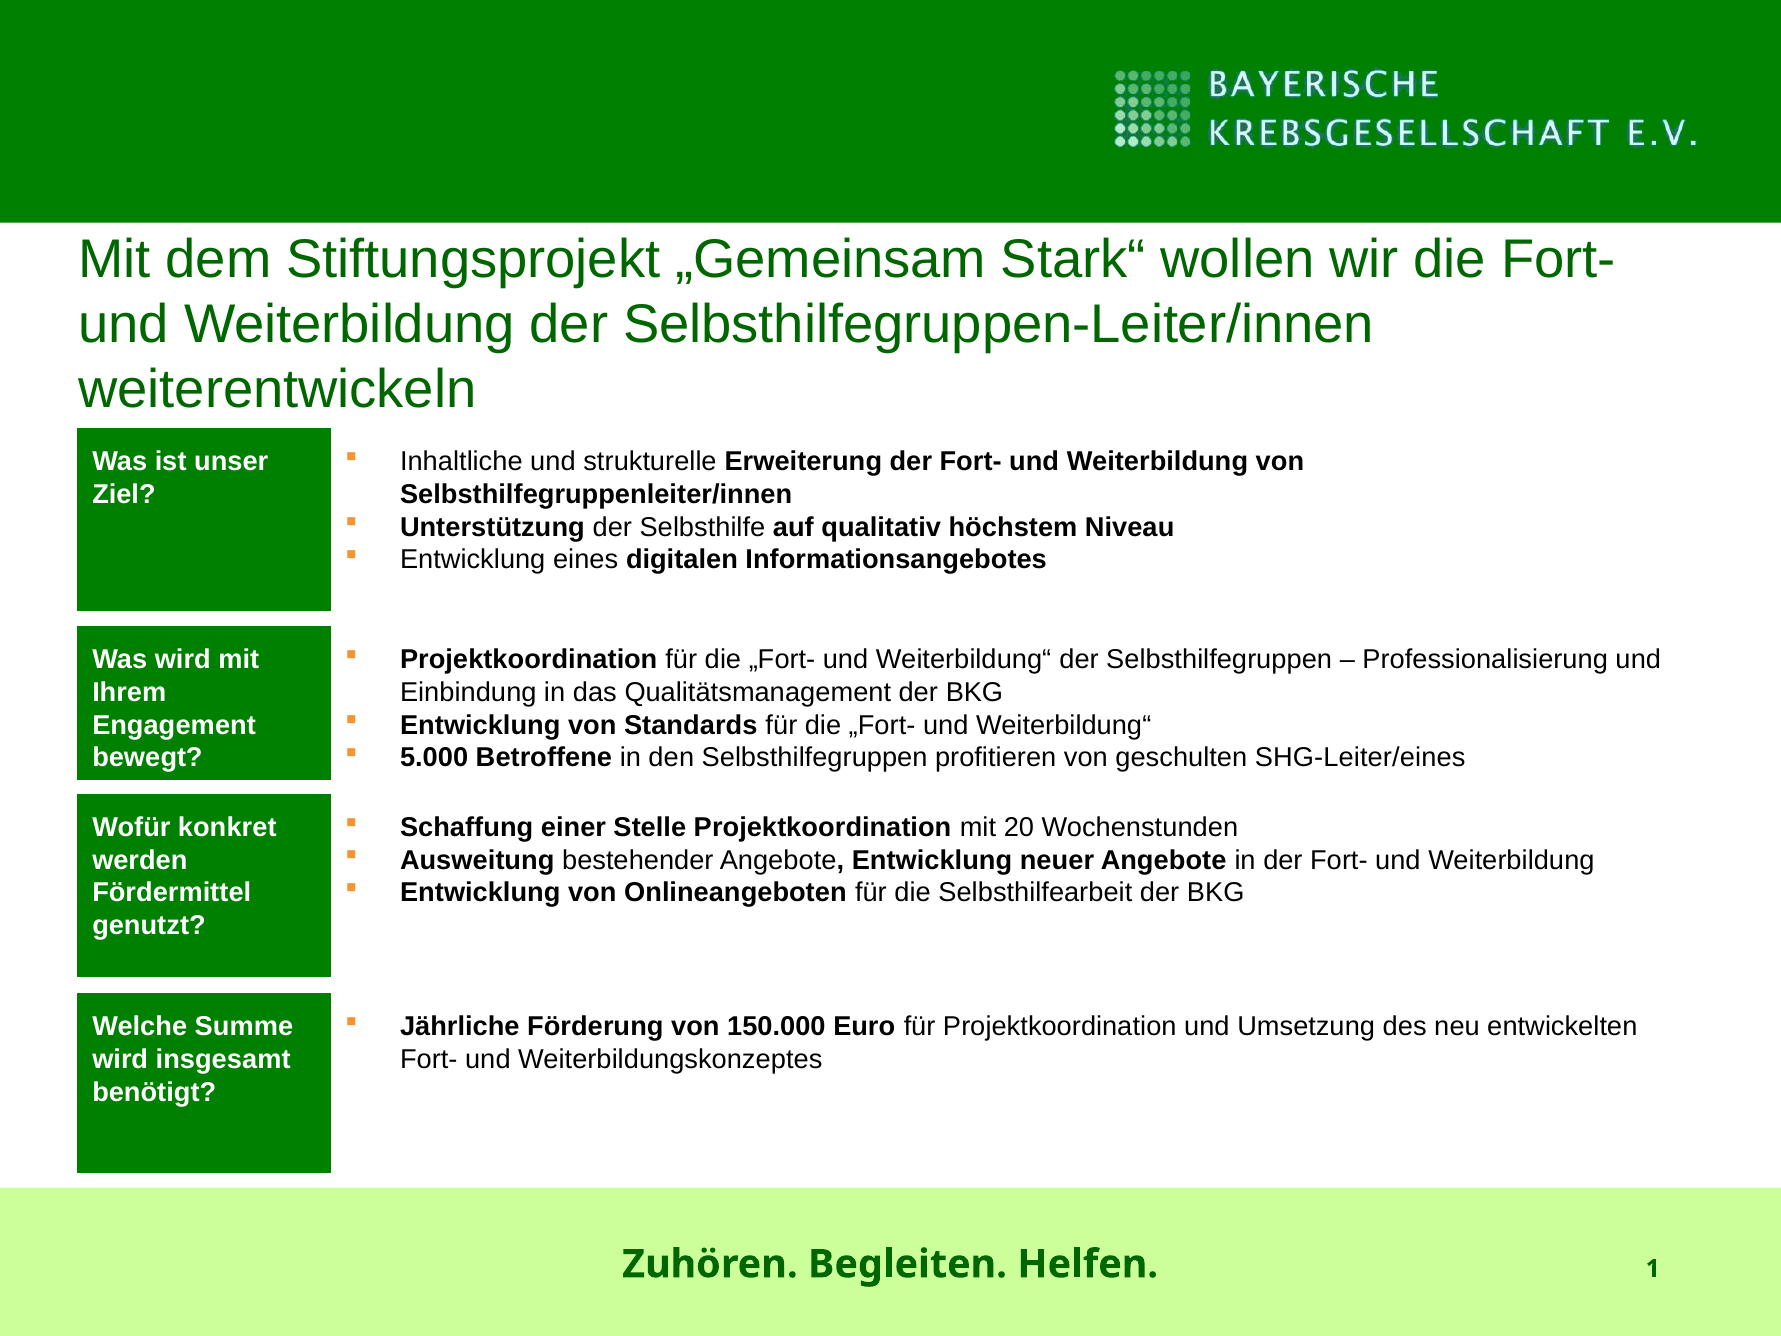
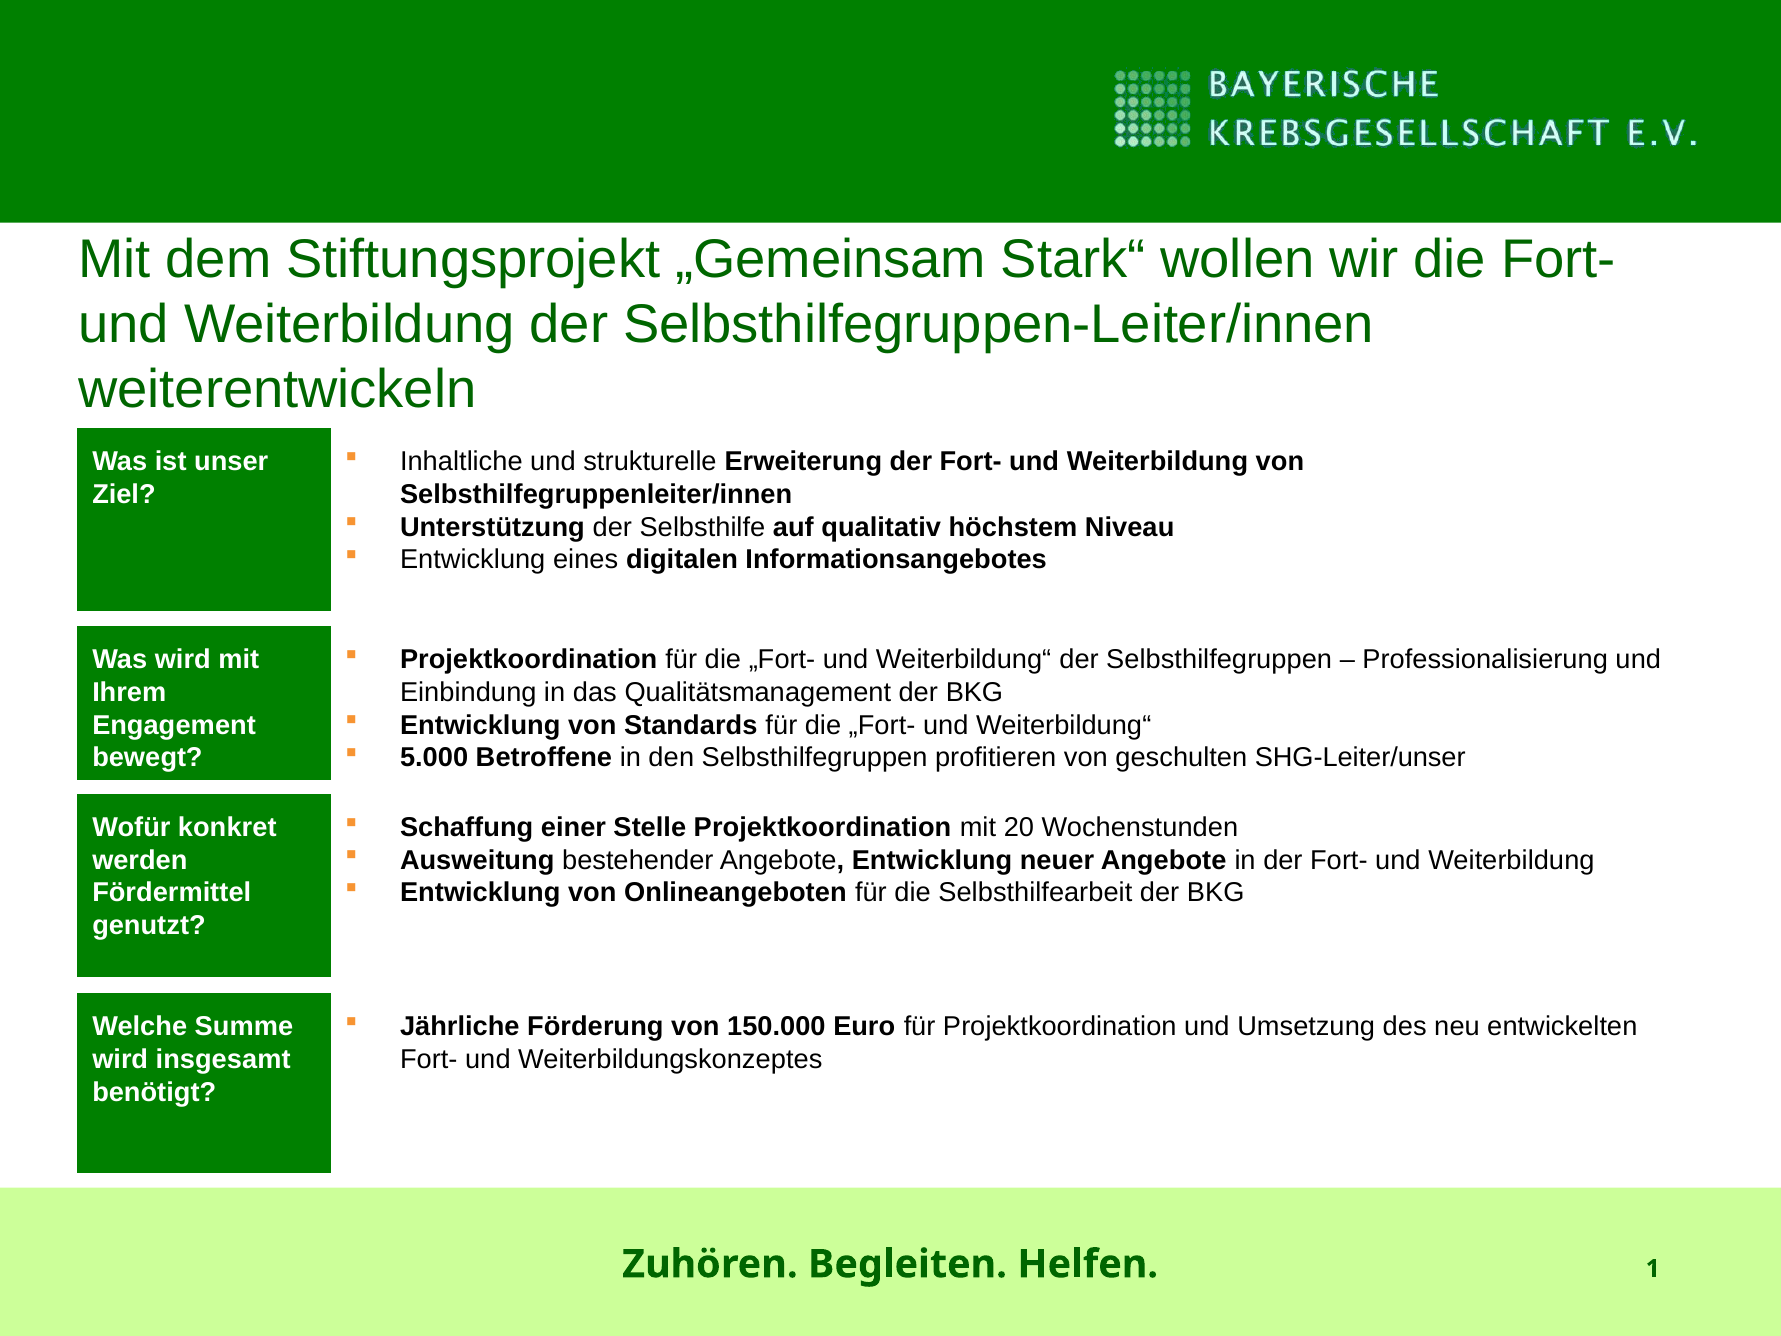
SHG-Leiter/eines: SHG-Leiter/eines -> SHG-Leiter/unser
